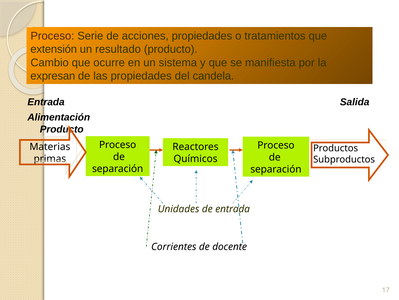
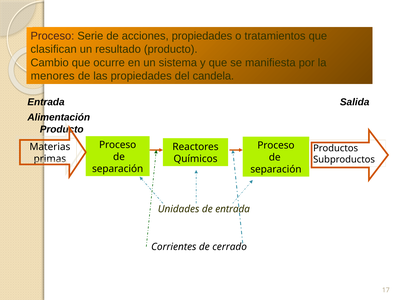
extensión: extensión -> clasifican
expresan: expresan -> menores
docente: docente -> cerrado
